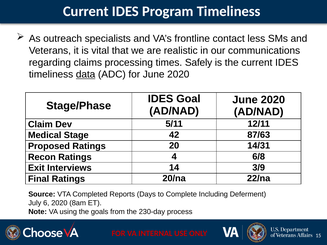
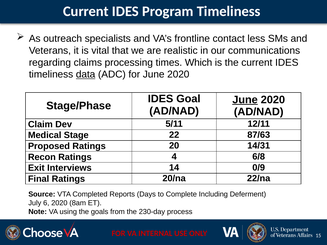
Safely: Safely -> Which
June at (245, 100) underline: none -> present
42: 42 -> 22
3/9: 3/9 -> 0/9
